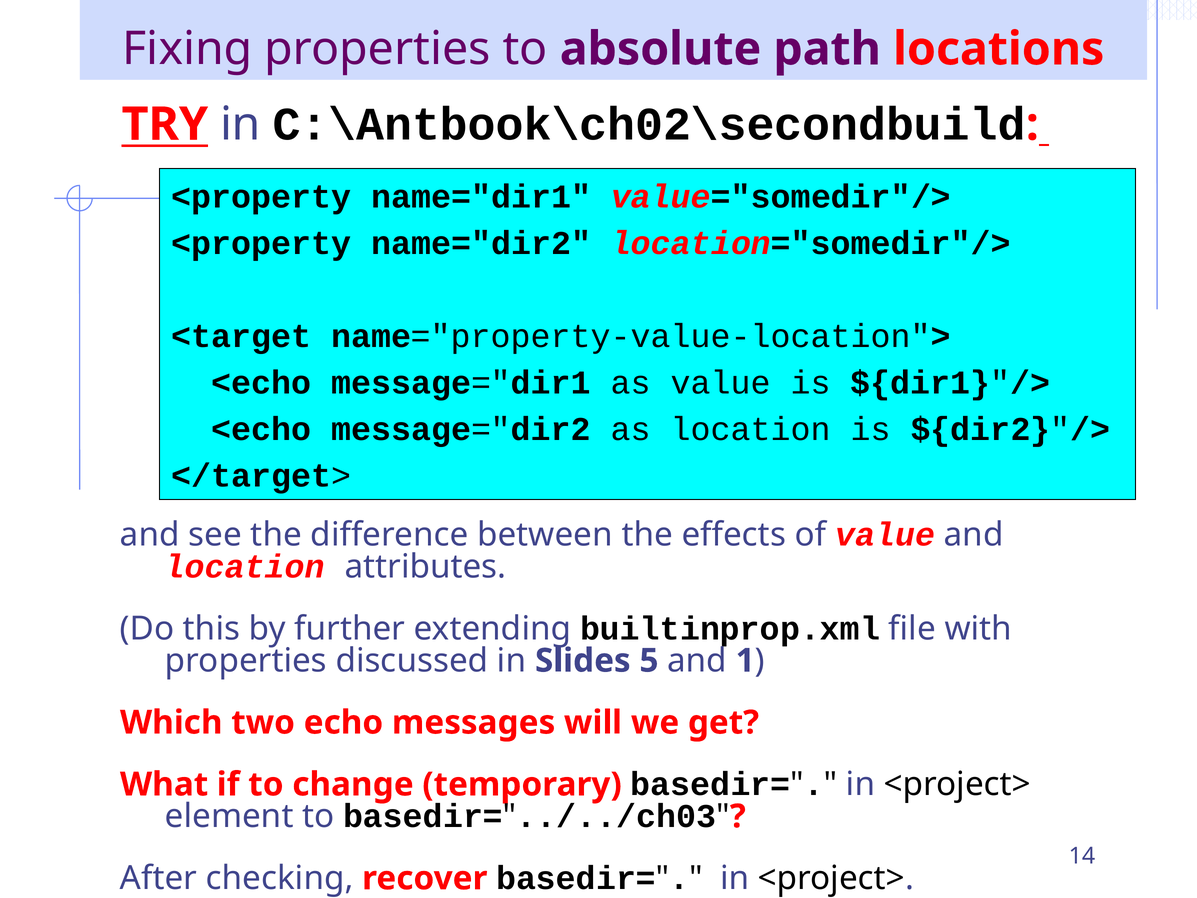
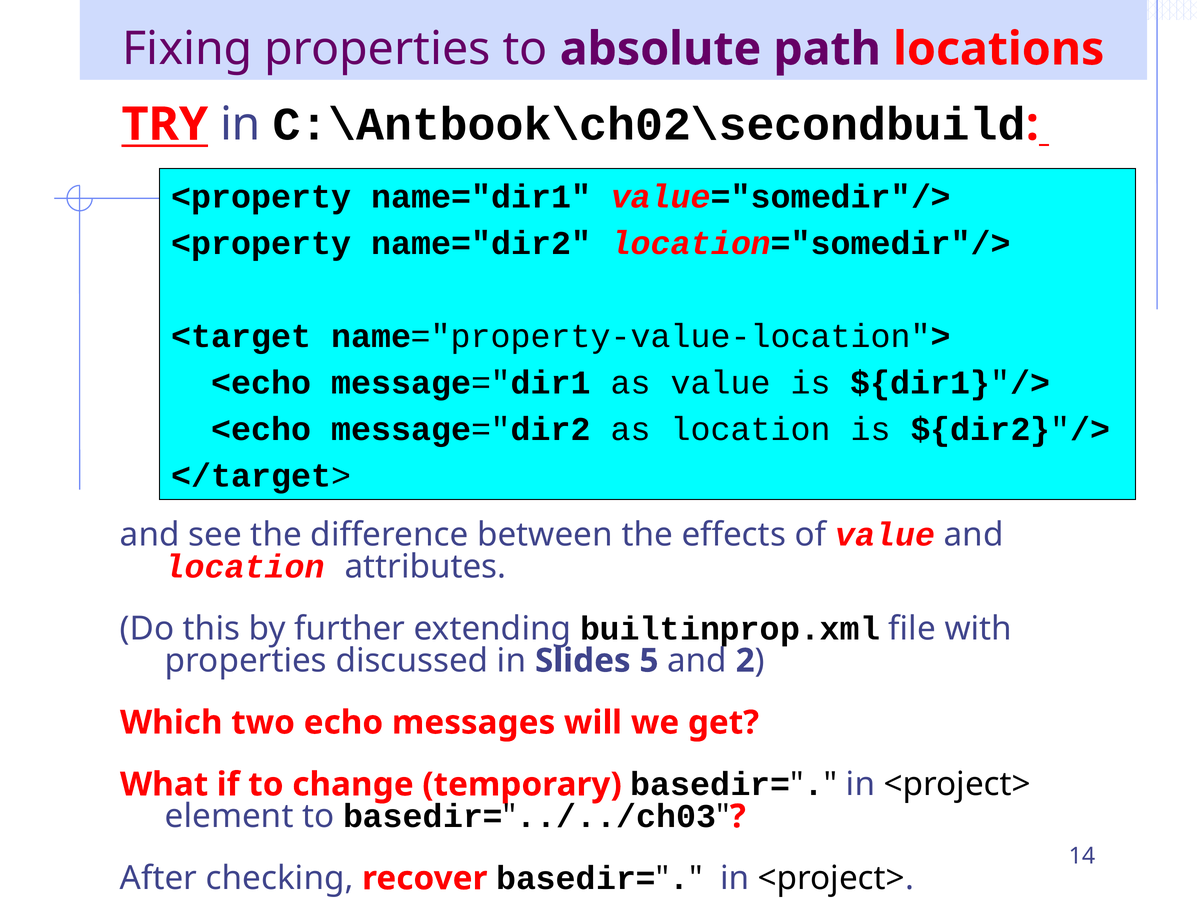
1: 1 -> 2
